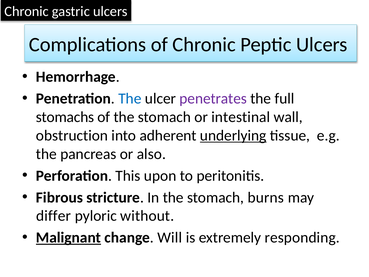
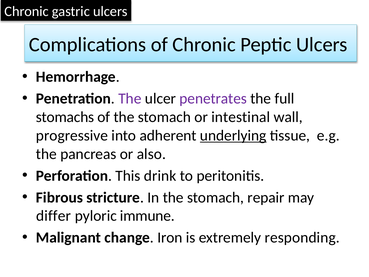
The at (130, 98) colour: blue -> purple
obstruction: obstruction -> progressive
upon: upon -> drink
burns: burns -> repair
without: without -> immune
Malignant underline: present -> none
Will: Will -> Iron
